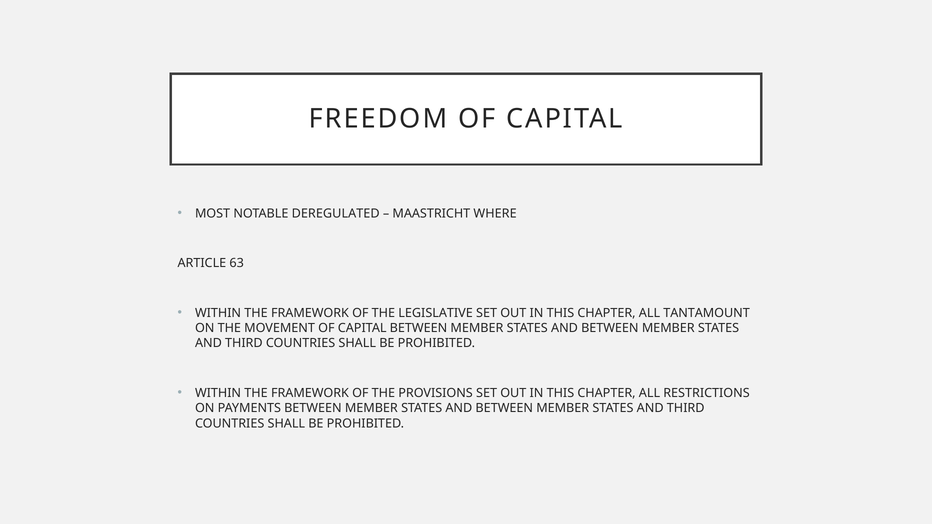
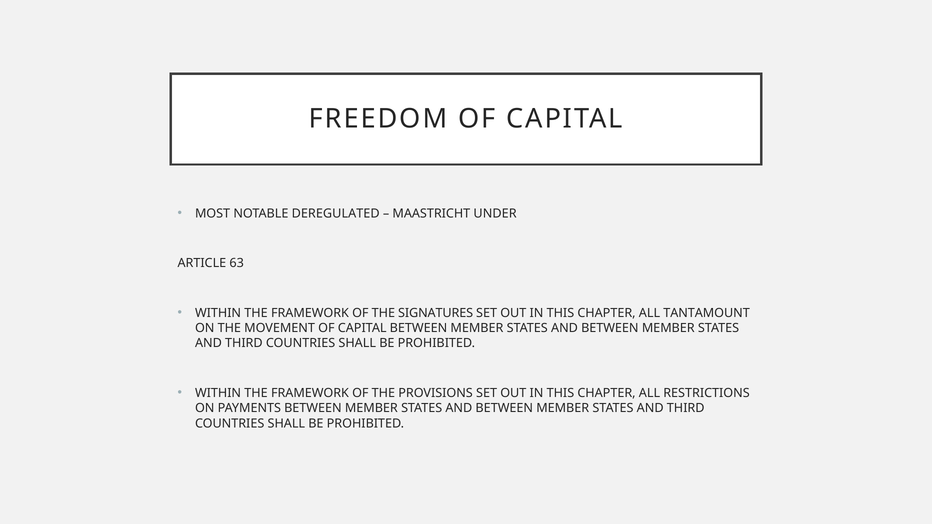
WHERE: WHERE -> UNDER
LEGISLATIVE: LEGISLATIVE -> SIGNATURES
